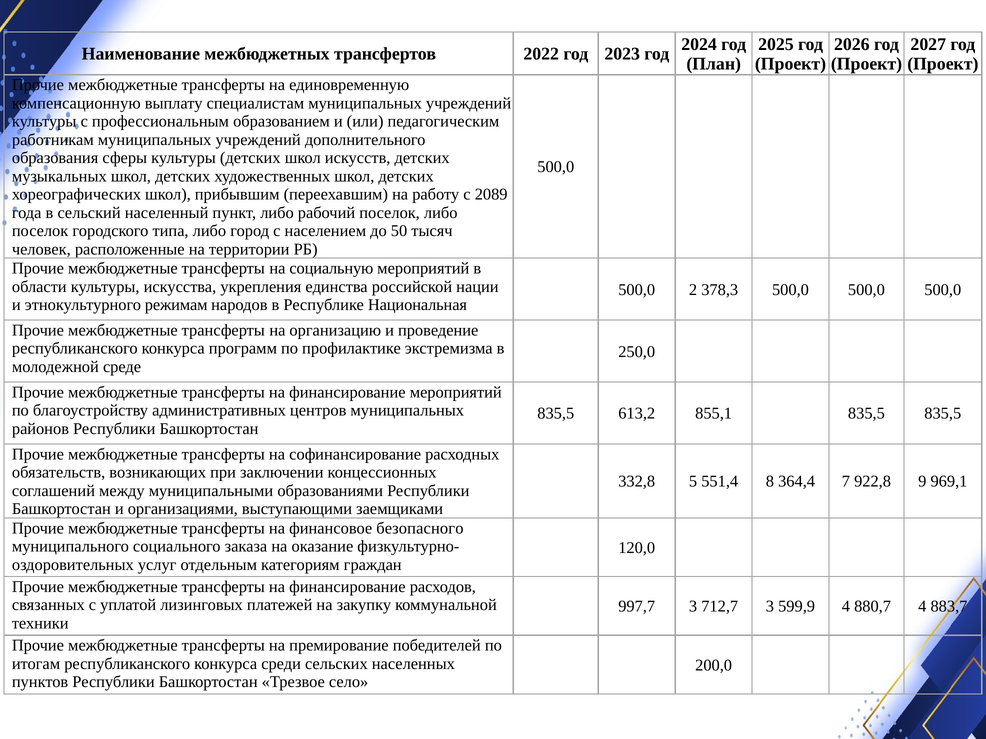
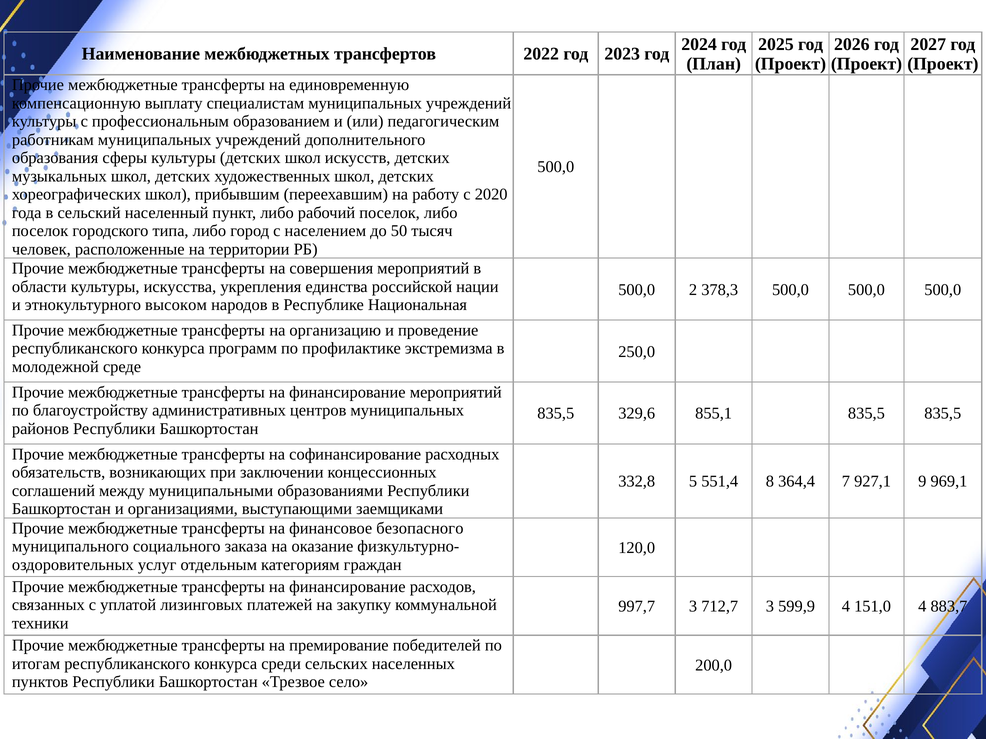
2089: 2089 -> 2020
социальную: социальную -> совершения
режимам: режимам -> высоком
613,2: 613,2 -> 329,6
922,8: 922,8 -> 927,1
880,7: 880,7 -> 151,0
